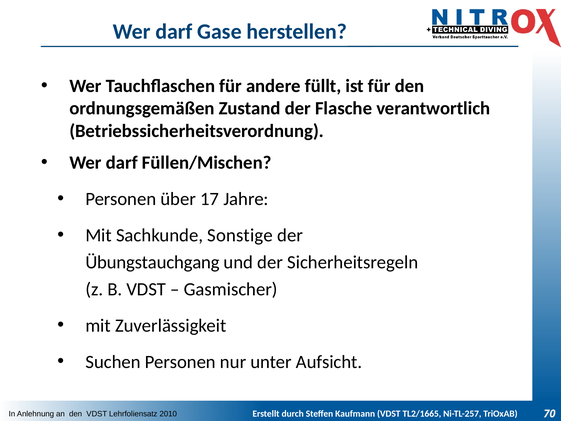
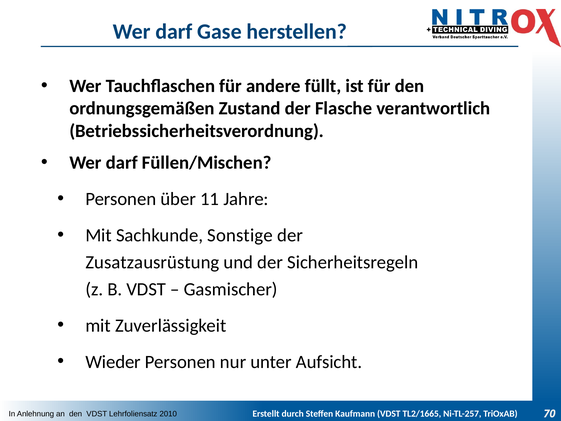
17: 17 -> 11
Übungstauchgang: Übungstauchgang -> Zusatzausrüstung
Suchen: Suchen -> Wieder
